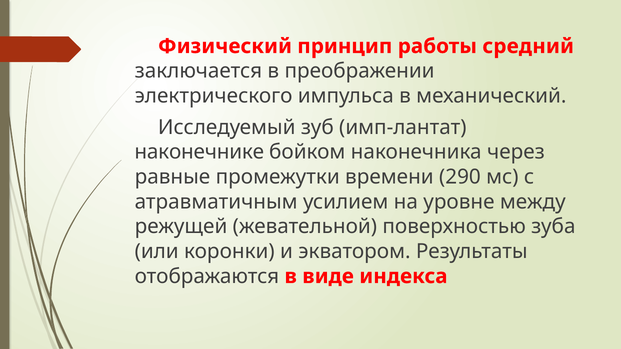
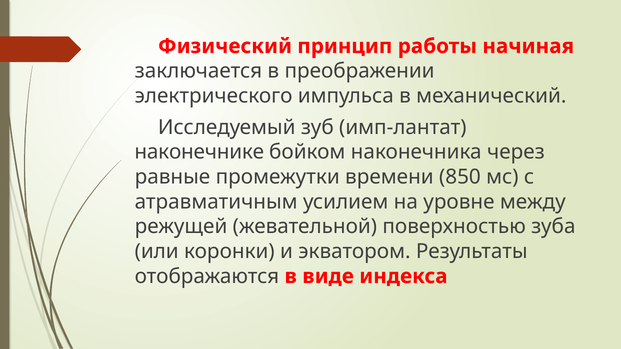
средний: средний -> начиная
290: 290 -> 850
